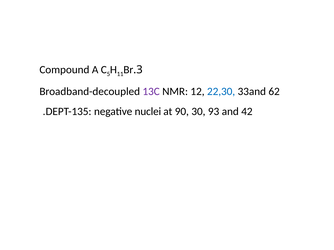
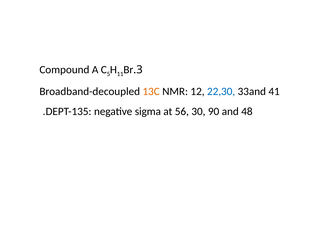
13C colour: purple -> orange
62: 62 -> 41
nuclei: nuclei -> sigma
90: 90 -> 56
93: 93 -> 90
42: 42 -> 48
